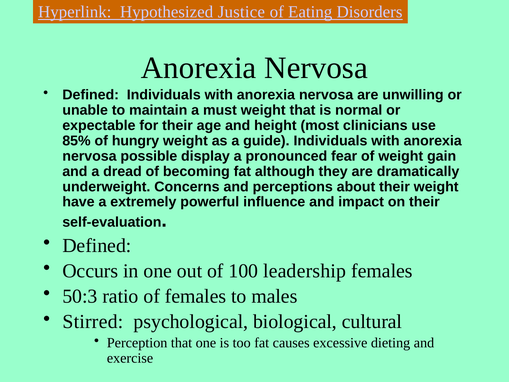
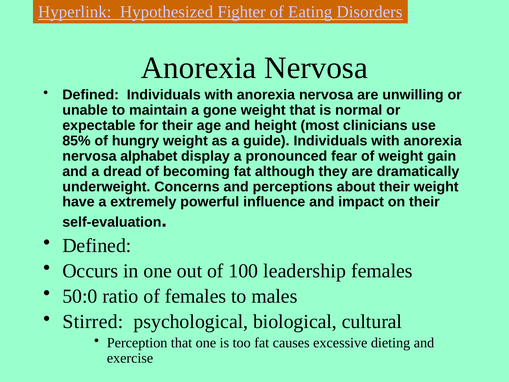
Justice: Justice -> Fighter
must: must -> gone
possible: possible -> alphabet
50:3: 50:3 -> 50:0
